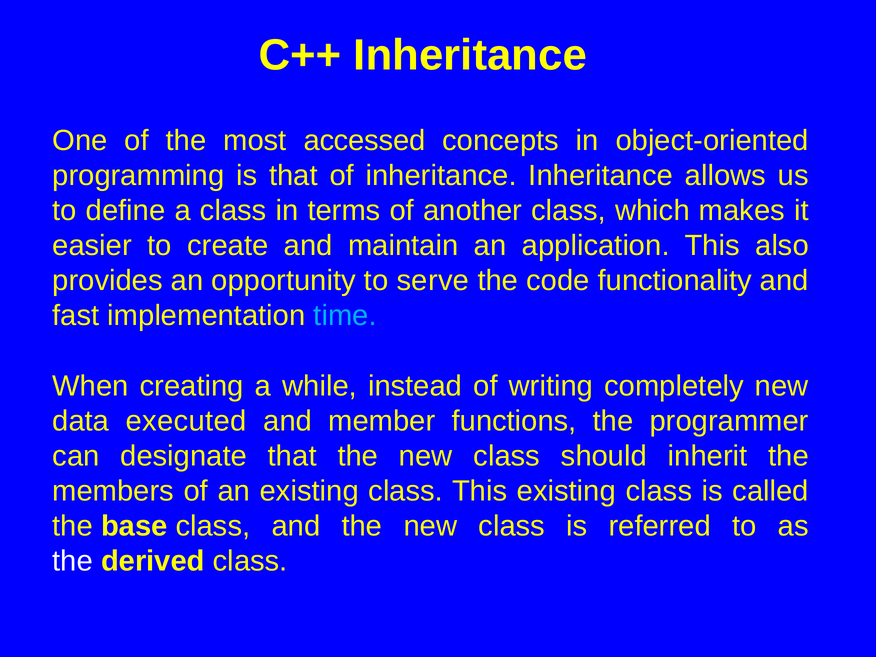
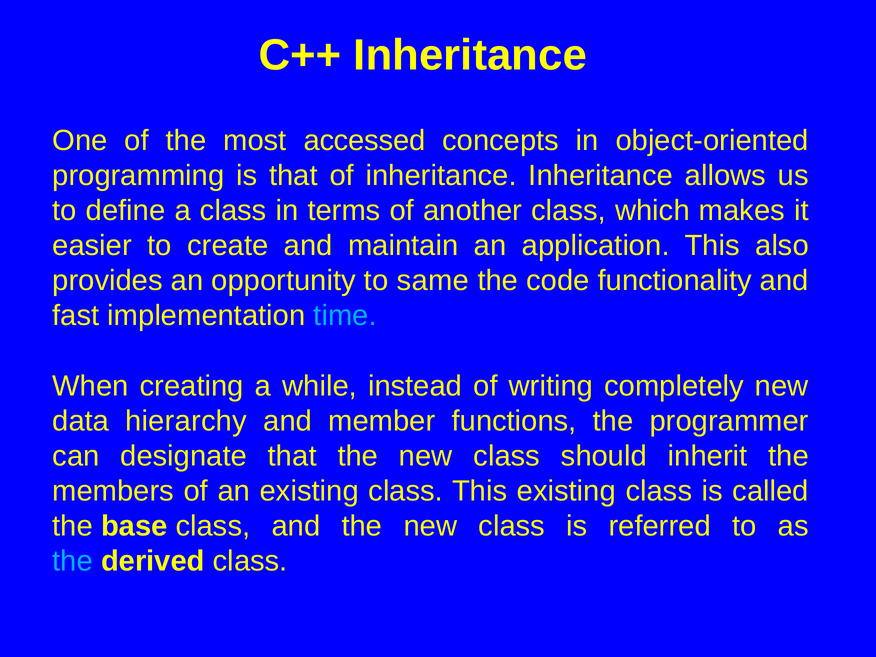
serve: serve -> same
executed: executed -> hierarchy
the at (73, 561) colour: white -> light blue
